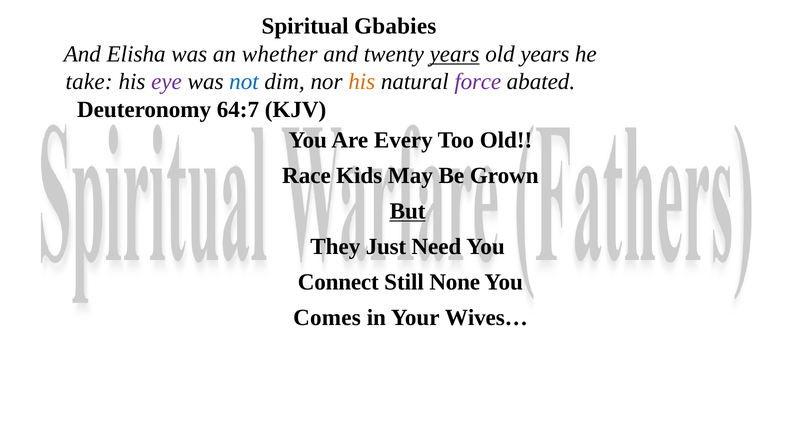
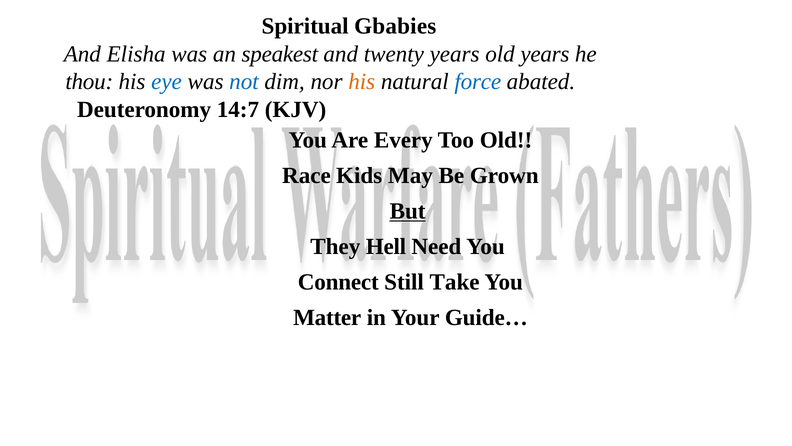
whether: whether -> speakest
years at (455, 54) underline: present -> none
take: take -> thou
eye colour: purple -> blue
force colour: purple -> blue
64:7: 64:7 -> 14:7
Just: Just -> Hell
None: None -> Take
Comes: Comes -> Matter
Wives…: Wives… -> Guide…
